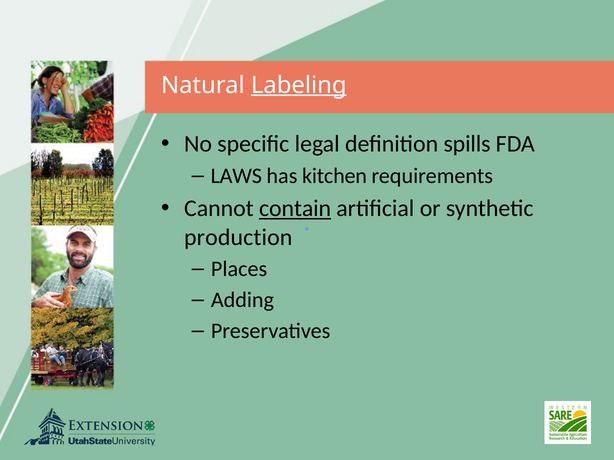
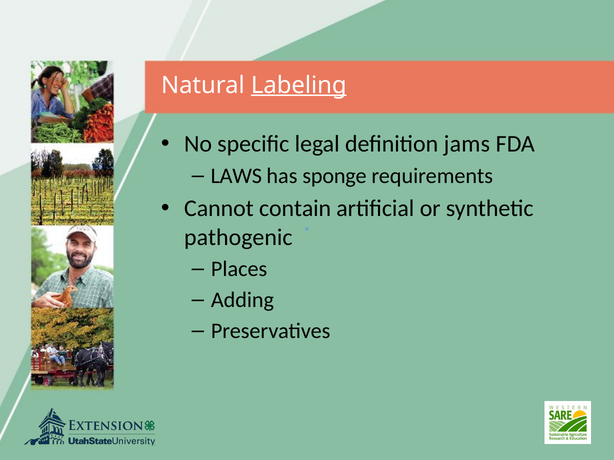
spills: spills -> jams
kitchen: kitchen -> sponge
contain underline: present -> none
production: production -> pathogenic
